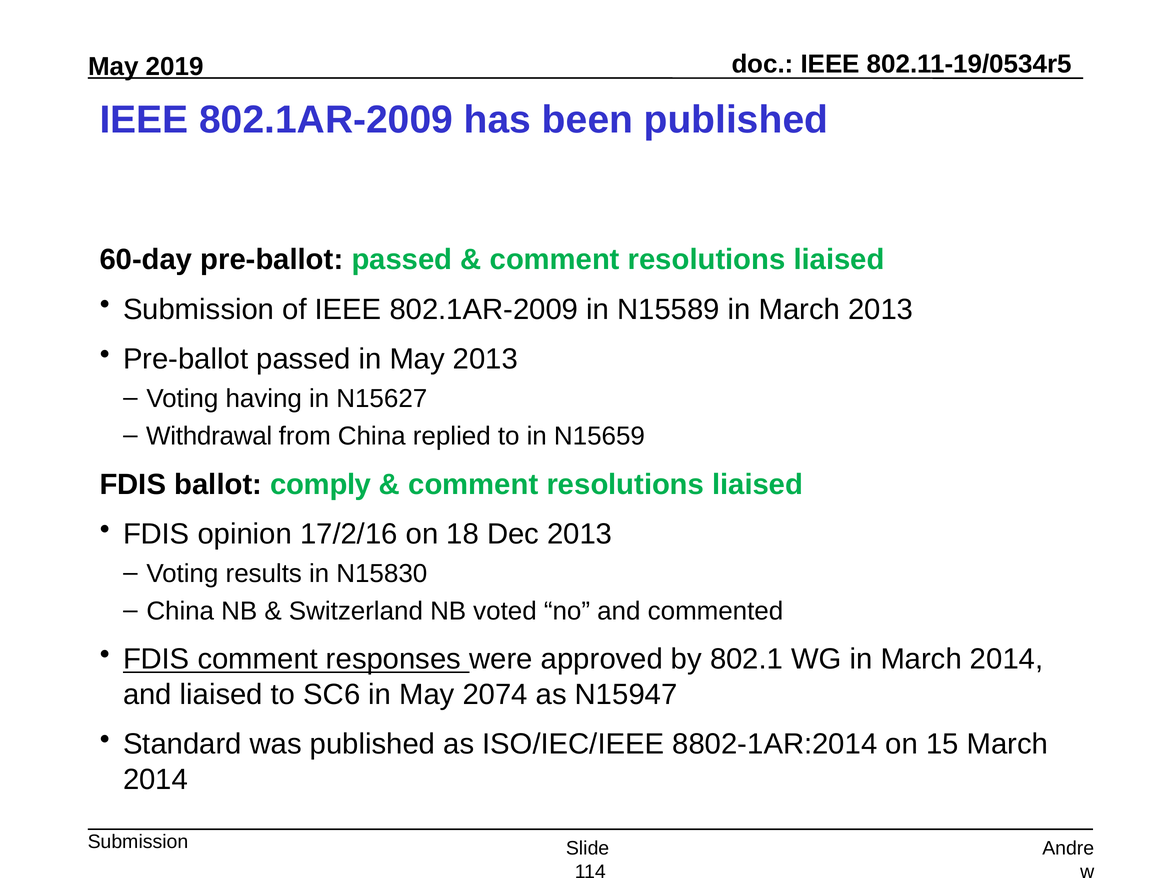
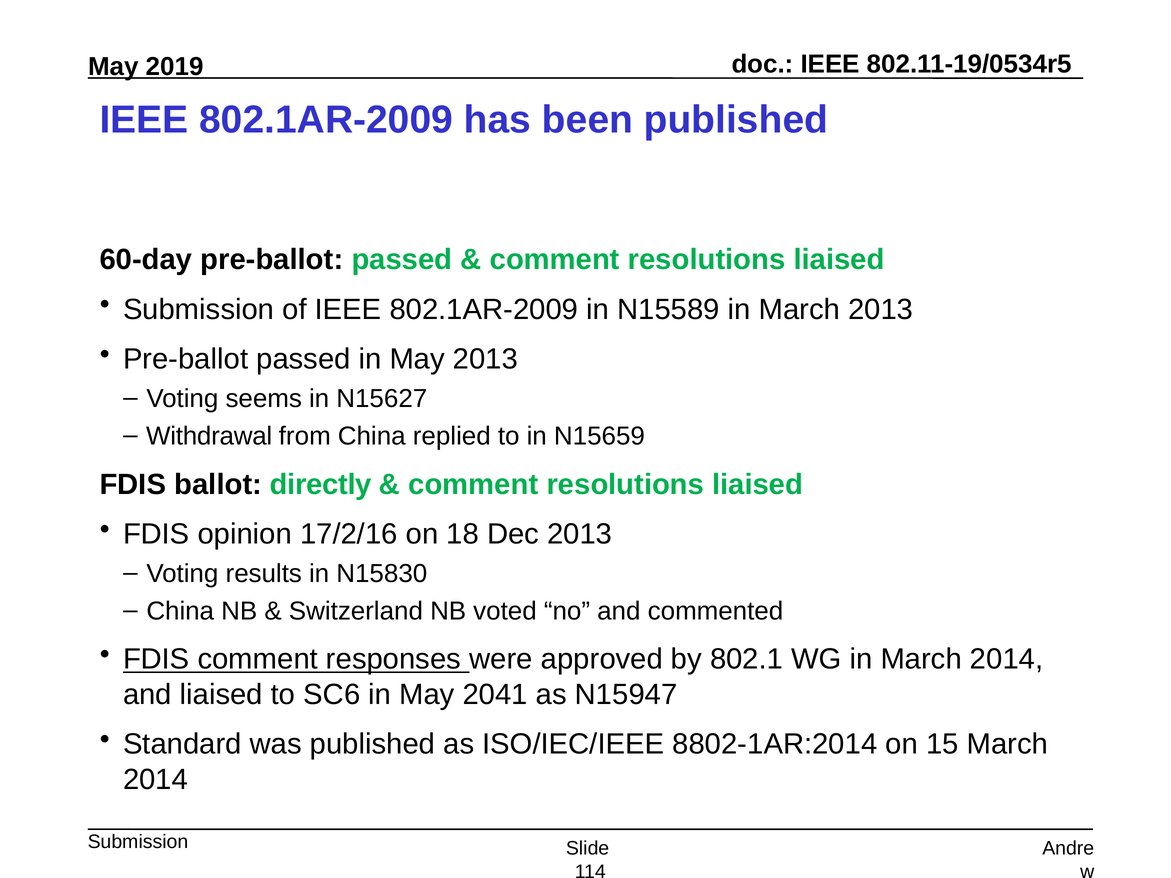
having: having -> seems
comply: comply -> directly
2074: 2074 -> 2041
